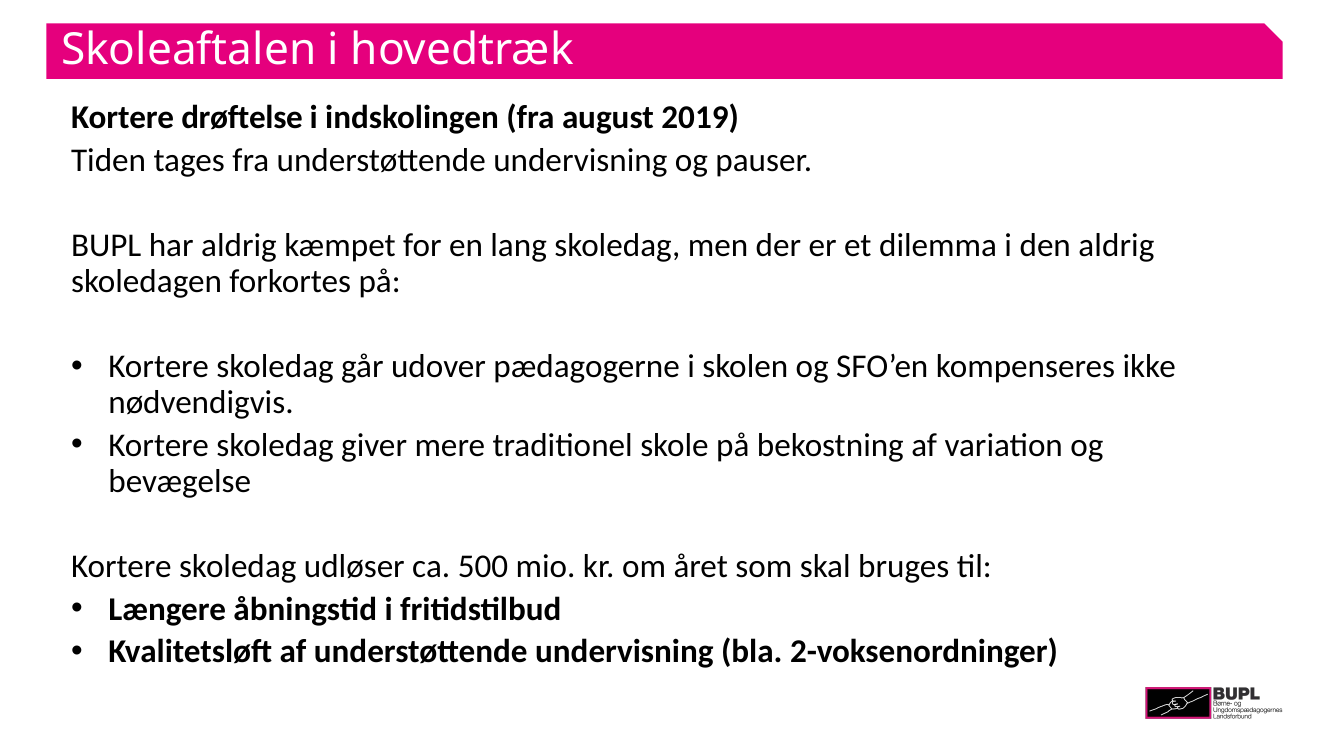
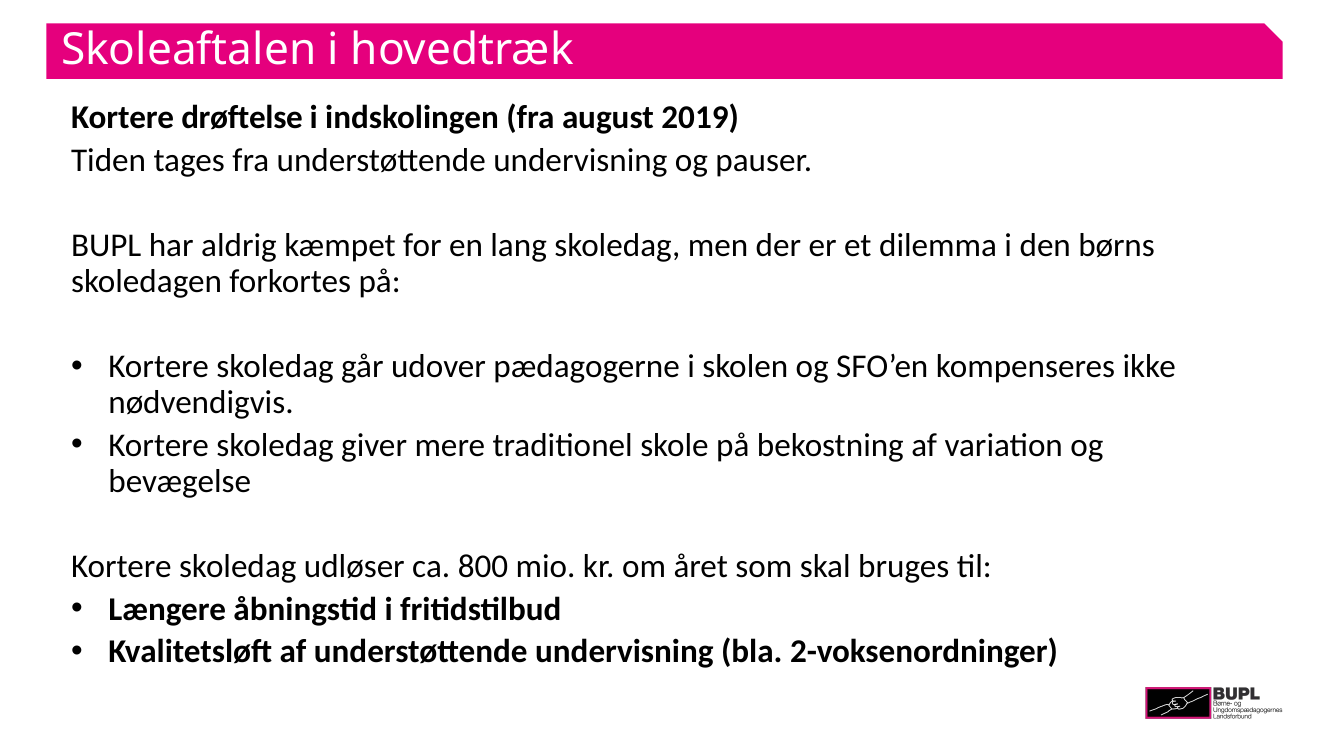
den aldrig: aldrig -> børns
500: 500 -> 800
